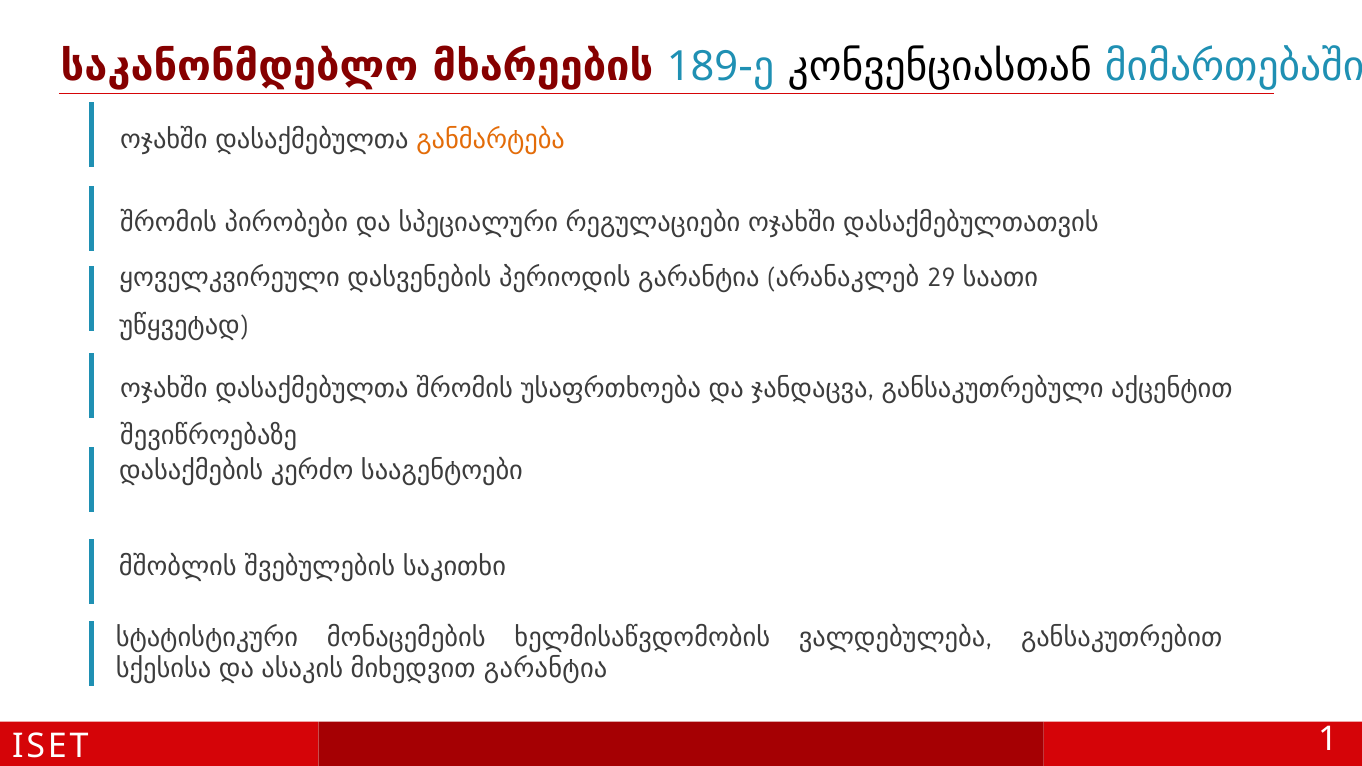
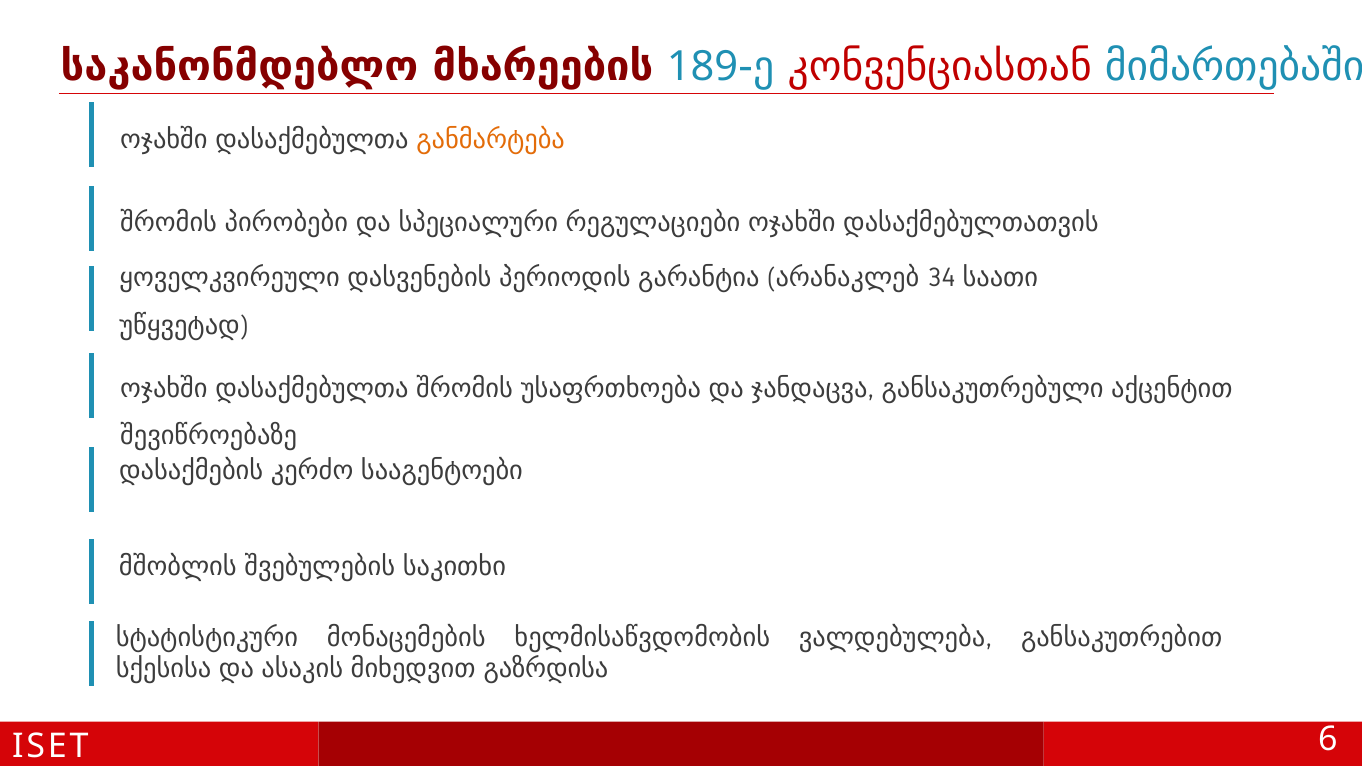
კონვენციასთან colour: black -> red
29: 29 -> 34
მიხედვით გარანტია: გარანტია -> გაზრდისა
1: 1 -> 6
